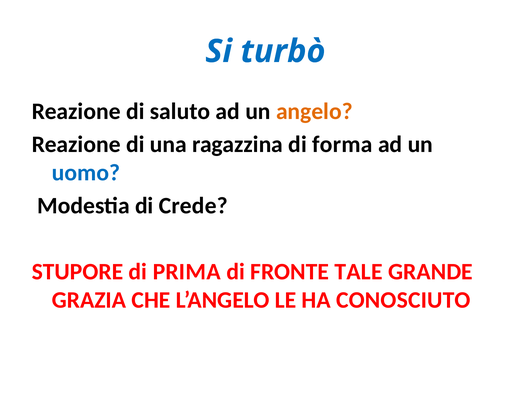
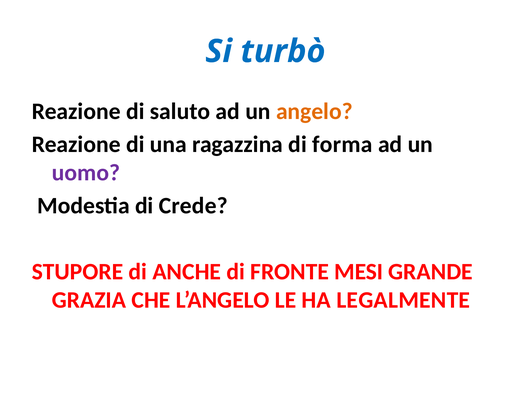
uomo colour: blue -> purple
PRIMA: PRIMA -> ANCHE
TALE: TALE -> MESI
CONOSCIUTO: CONOSCIUTO -> LEGALMENTE
